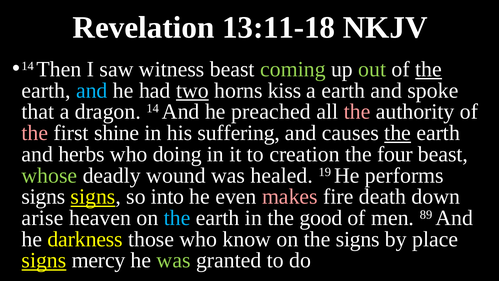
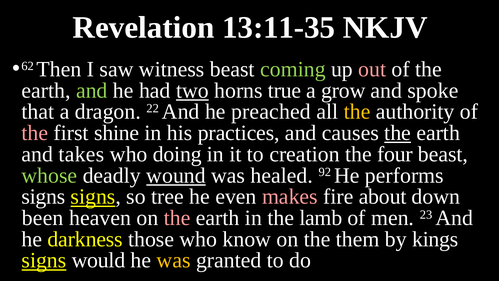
13:11-18: 13:11-18 -> 13:11-35
14 at (28, 66): 14 -> 62
out colour: light green -> pink
the at (429, 69) underline: present -> none
and at (92, 90) colour: light blue -> light green
kiss: kiss -> true
a earth: earth -> grow
dragon 14: 14 -> 22
the at (357, 112) colour: pink -> yellow
suffering: suffering -> practices
herbs: herbs -> takes
wound underline: none -> present
19: 19 -> 92
into: into -> tree
death: death -> about
arise: arise -> been
the at (177, 218) colour: light blue -> pink
good: good -> lamb
89: 89 -> 23
the signs: signs -> them
place: place -> kings
mercy: mercy -> would
was at (174, 260) colour: light green -> yellow
